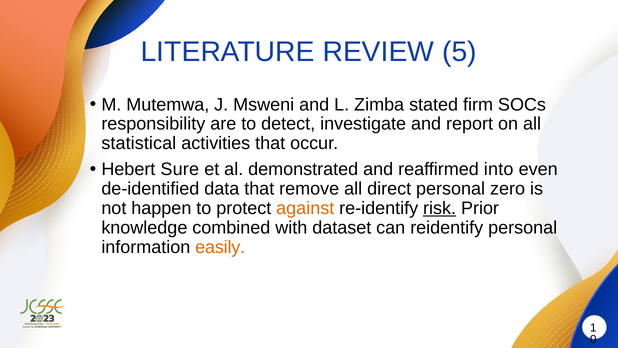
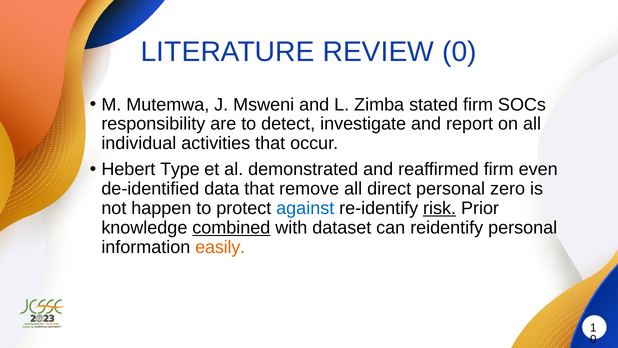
REVIEW 5: 5 -> 0
statistical: statistical -> individual
Sure: Sure -> Type
reaffirmed into: into -> firm
against colour: orange -> blue
combined underline: none -> present
